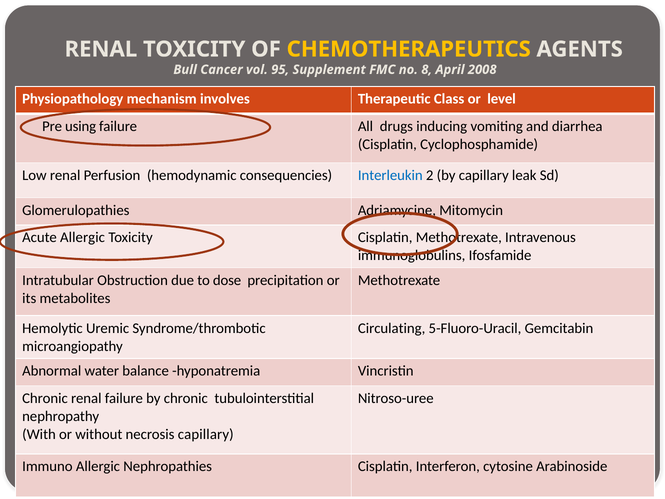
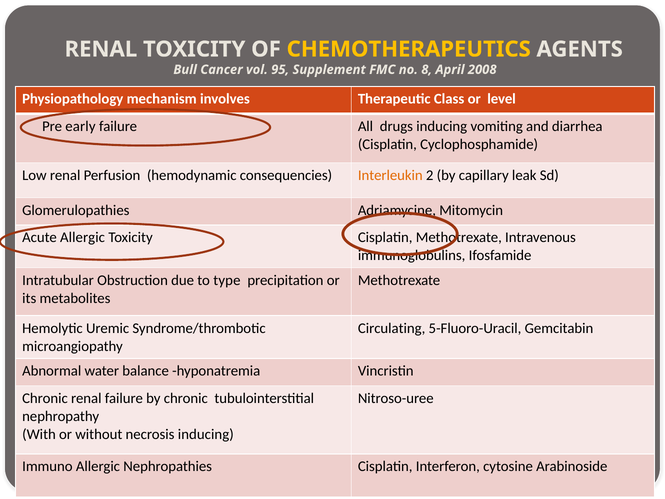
using: using -> early
Interleukin colour: blue -> orange
dose: dose -> type
necrosis capillary: capillary -> inducing
